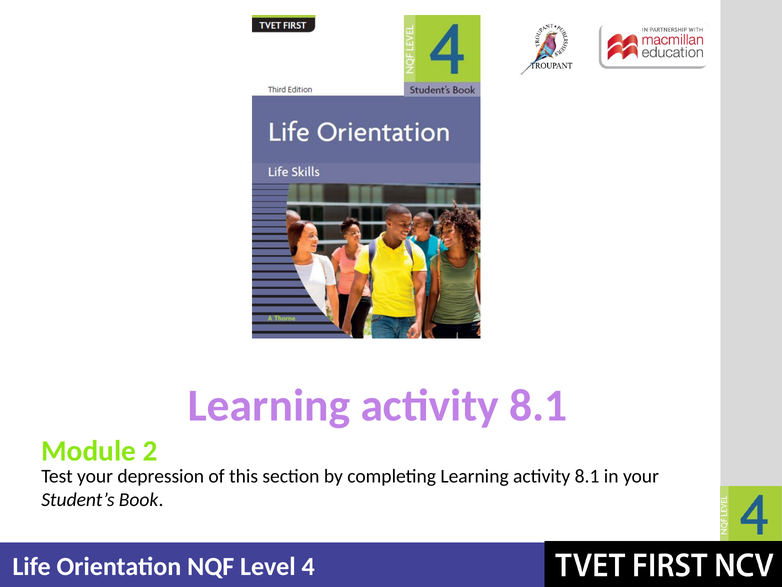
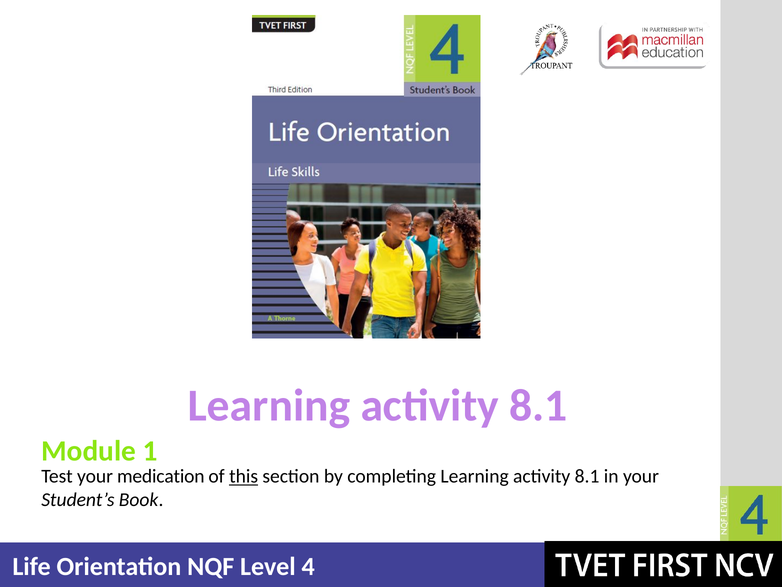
2: 2 -> 1
depression: depression -> medication
this underline: none -> present
